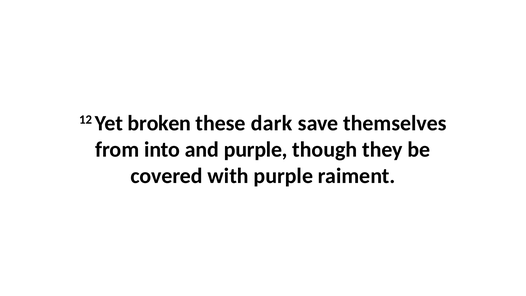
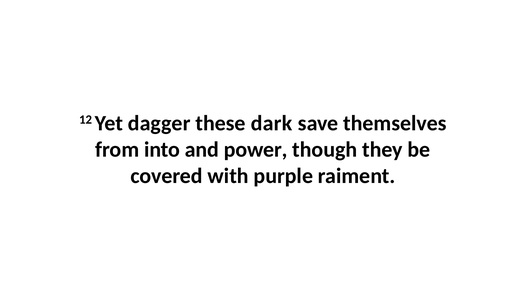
broken: broken -> dagger
and purple: purple -> power
